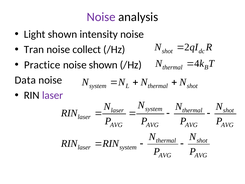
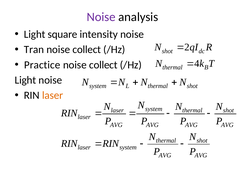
Light shown: shown -> square
shown at (103, 65): shown -> collect
Data at (25, 80): Data -> Light
laser at (53, 95) colour: purple -> orange
